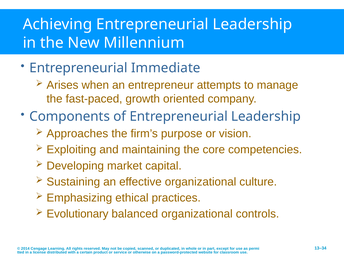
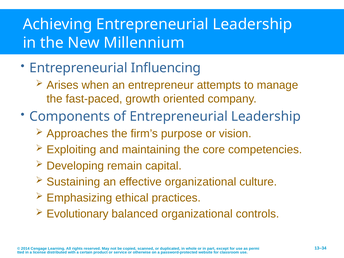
Immediate: Immediate -> Influencing
market: market -> remain
